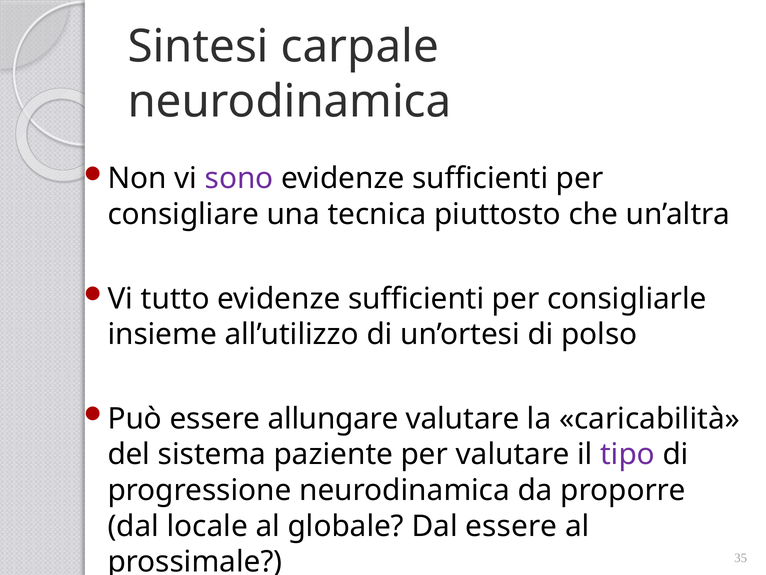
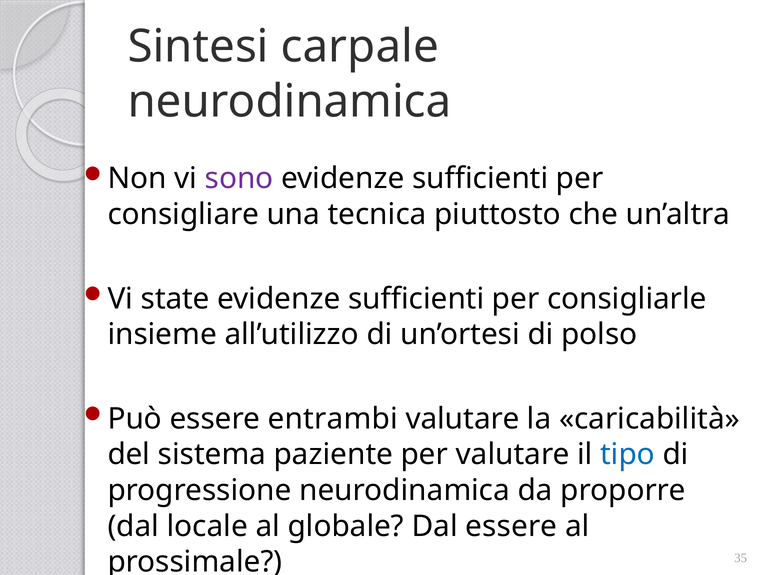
tutto: tutto -> state
allungare: allungare -> entrambi
tipo colour: purple -> blue
